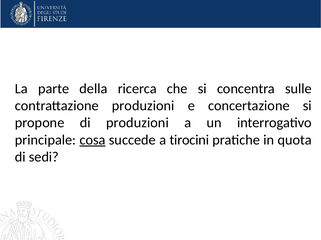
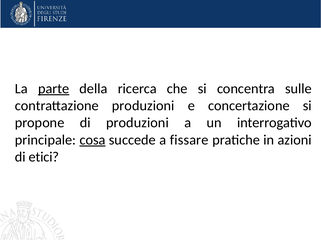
parte underline: none -> present
tirocini: tirocini -> fissare
quota: quota -> azioni
sedi: sedi -> etici
